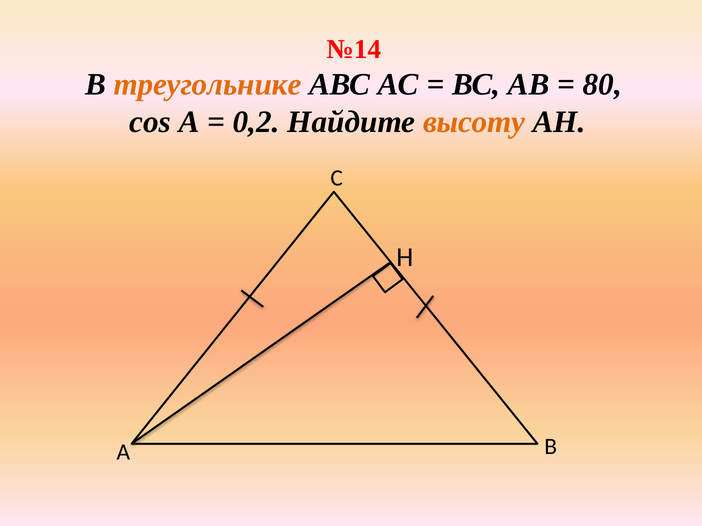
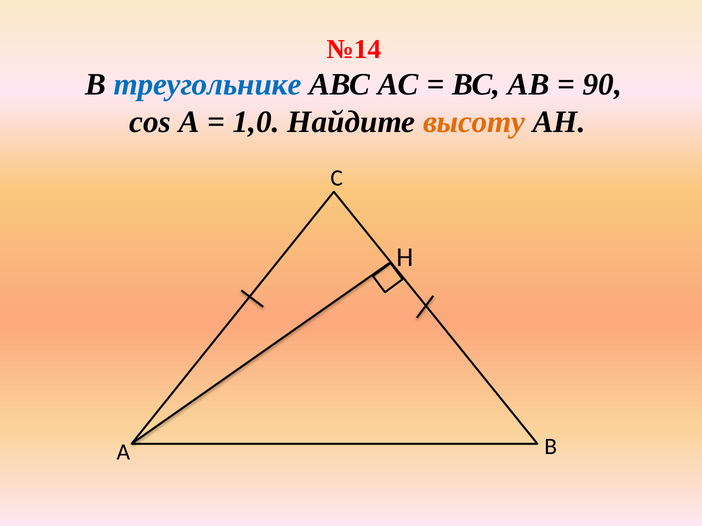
треугольнике colour: orange -> blue
80: 80 -> 90
0,2: 0,2 -> 1,0
